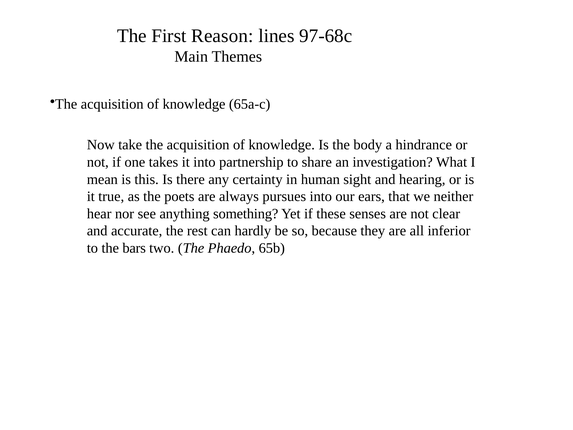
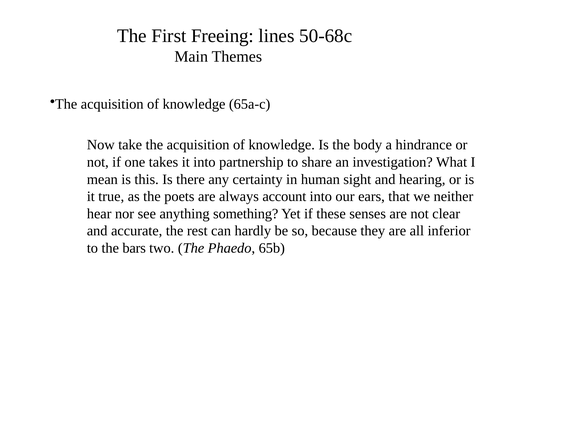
Reason: Reason -> Freeing
97-68c: 97-68c -> 50-68c
pursues: pursues -> account
